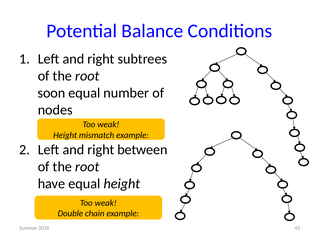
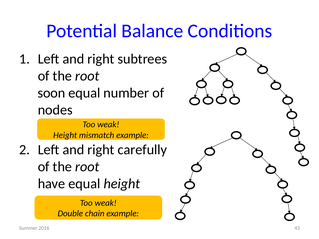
between: between -> carefully
